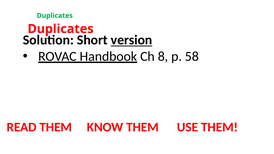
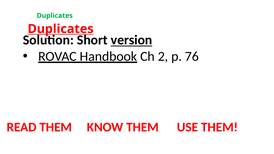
Duplicates at (61, 29) underline: none -> present
8: 8 -> 2
58: 58 -> 76
